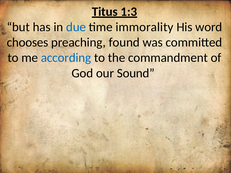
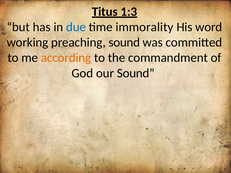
chooses: chooses -> working
preaching found: found -> sound
according colour: blue -> orange
